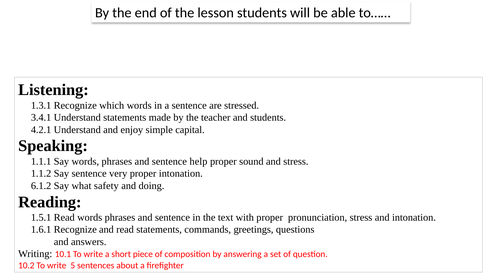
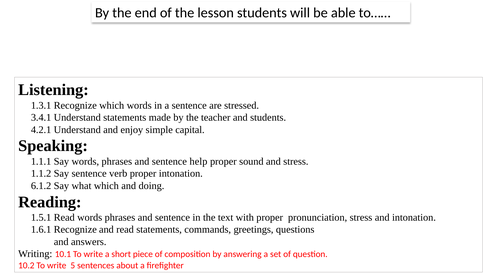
very: very -> verb
what safety: safety -> which
